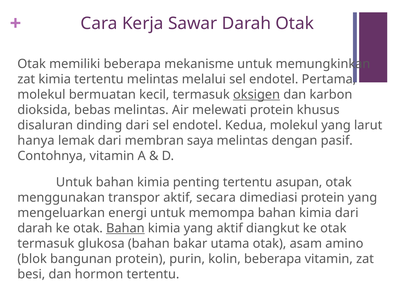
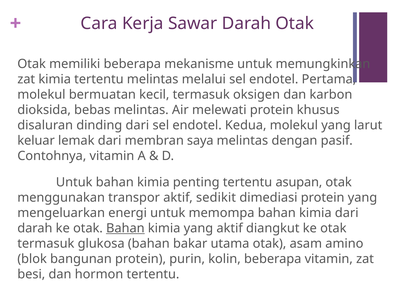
oksigen underline: present -> none
hanya: hanya -> keluar
secara: secara -> sedikit
